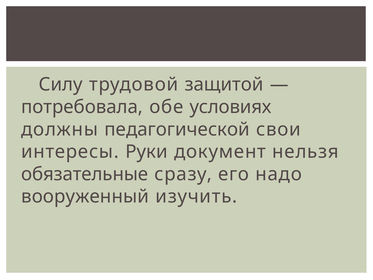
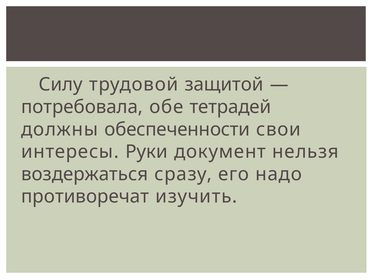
условиях: условиях -> тетрадей
педагогической: педагогической -> обеспеченности
обязательные: обязательные -> воздержаться
вооруженный: вооруженный -> противоречат
